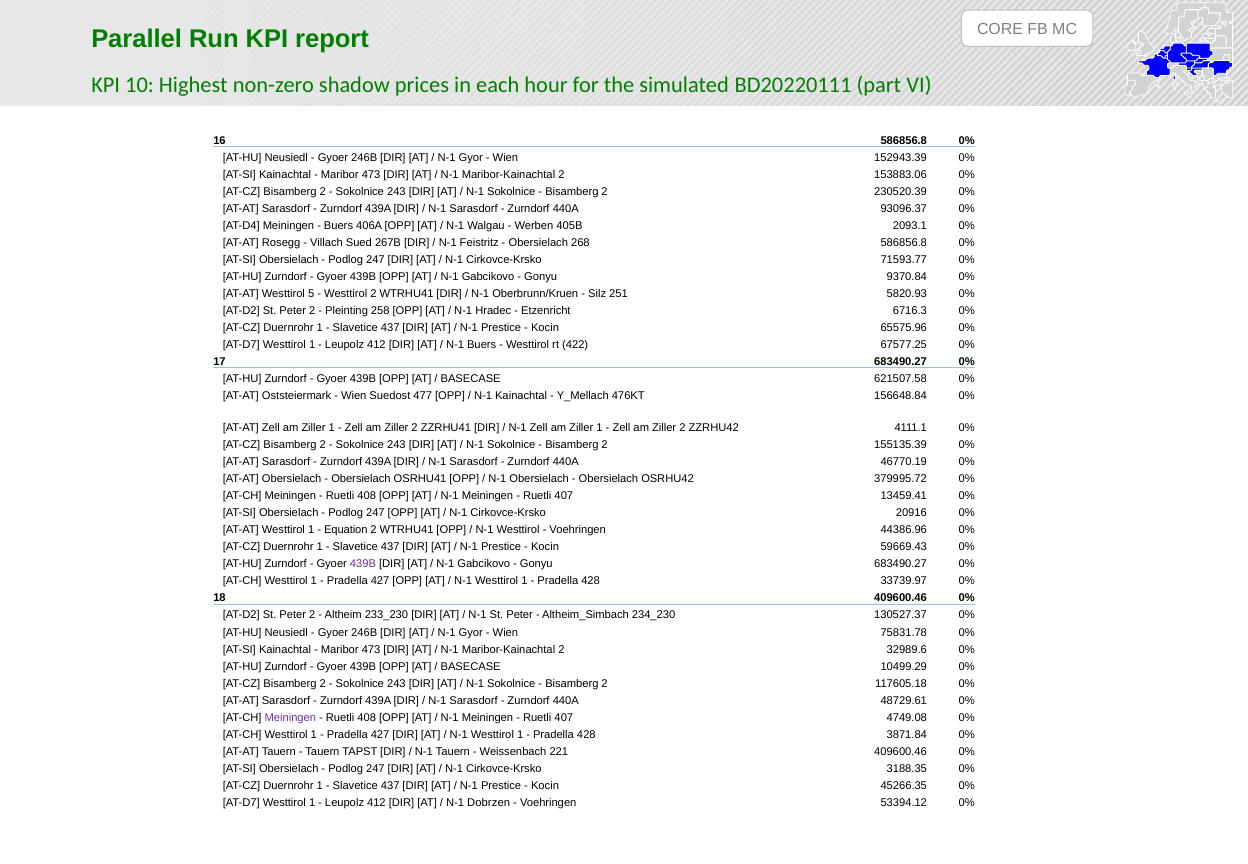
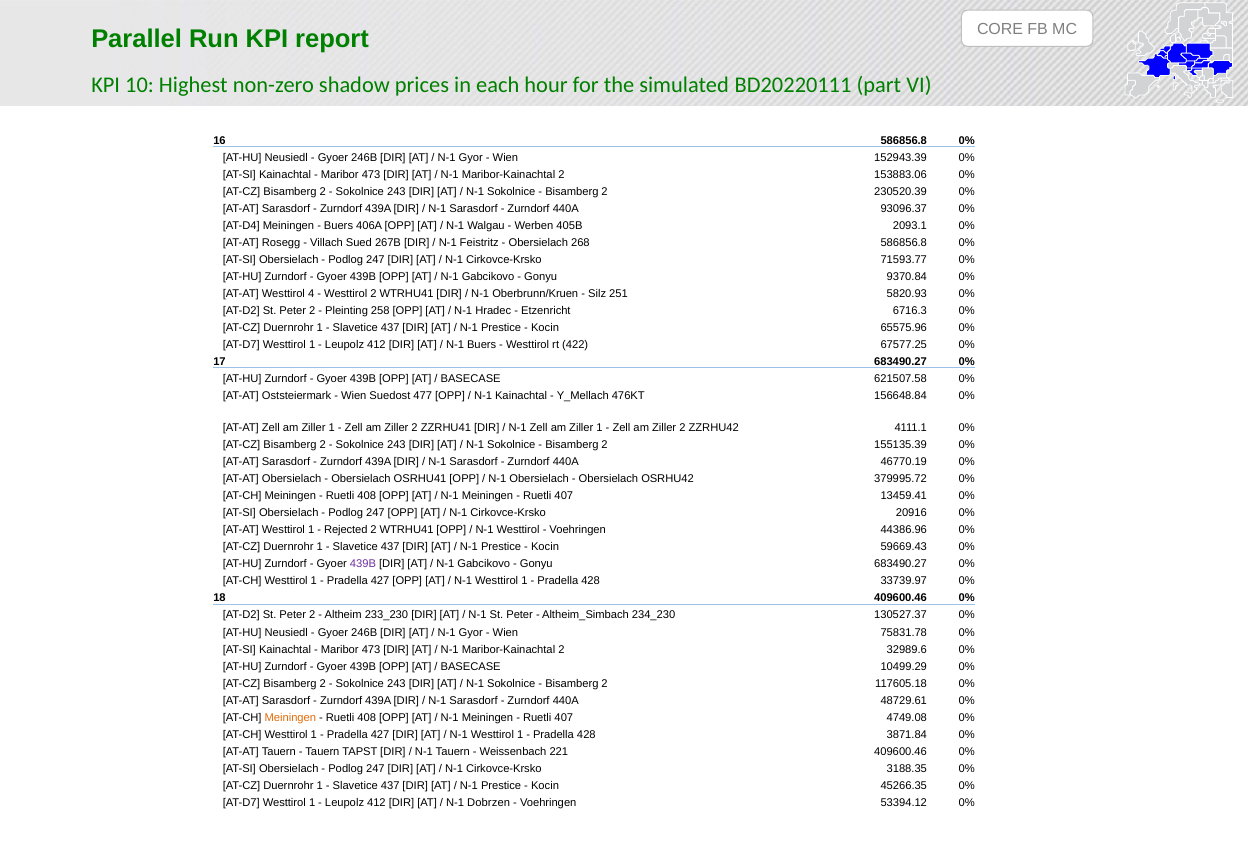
5: 5 -> 4
Equation: Equation -> Rejected
Meiningen at (290, 717) colour: purple -> orange
